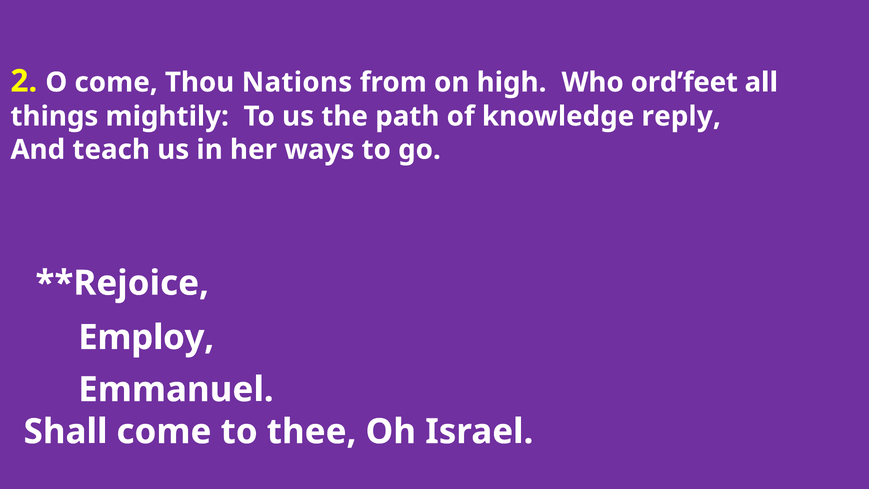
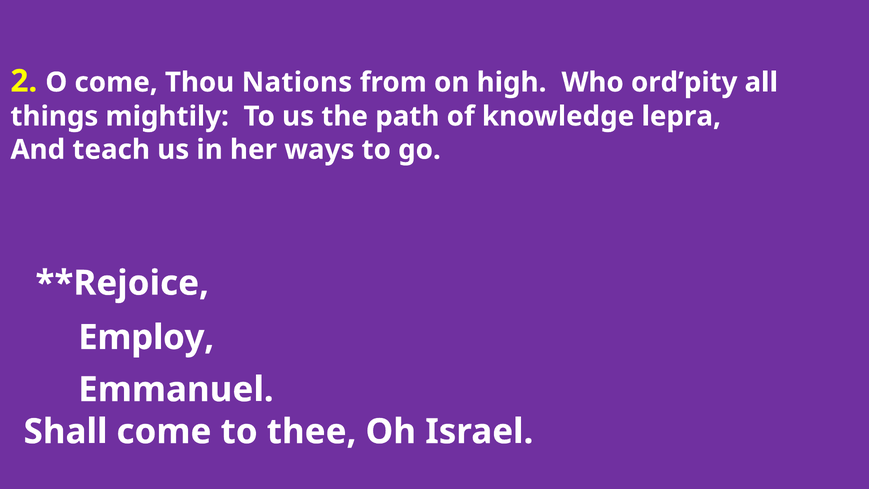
ord’feet: ord’feet -> ord’pity
reply: reply -> lepra
